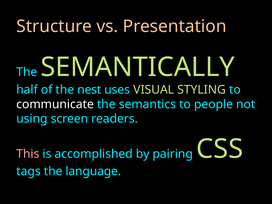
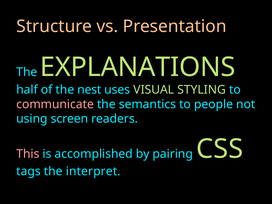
SEMANTICALLY: SEMANTICALLY -> EXPLANATIONS
communicate colour: white -> pink
language: language -> interpret
